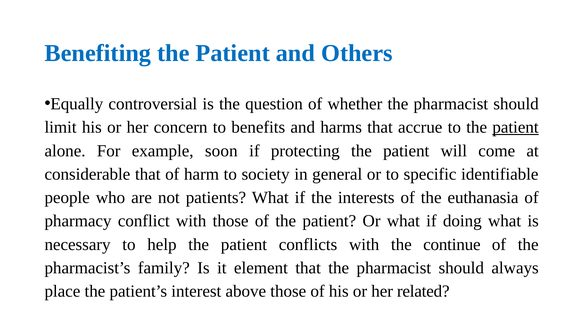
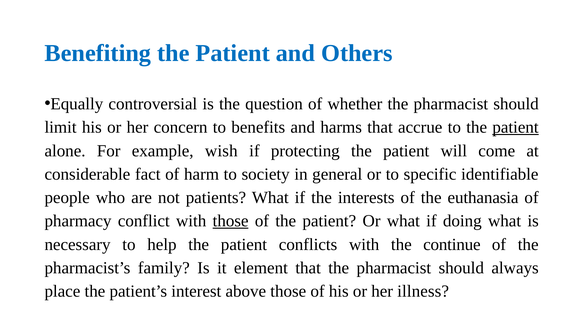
soon: soon -> wish
considerable that: that -> fact
those at (231, 221) underline: none -> present
related: related -> illness
